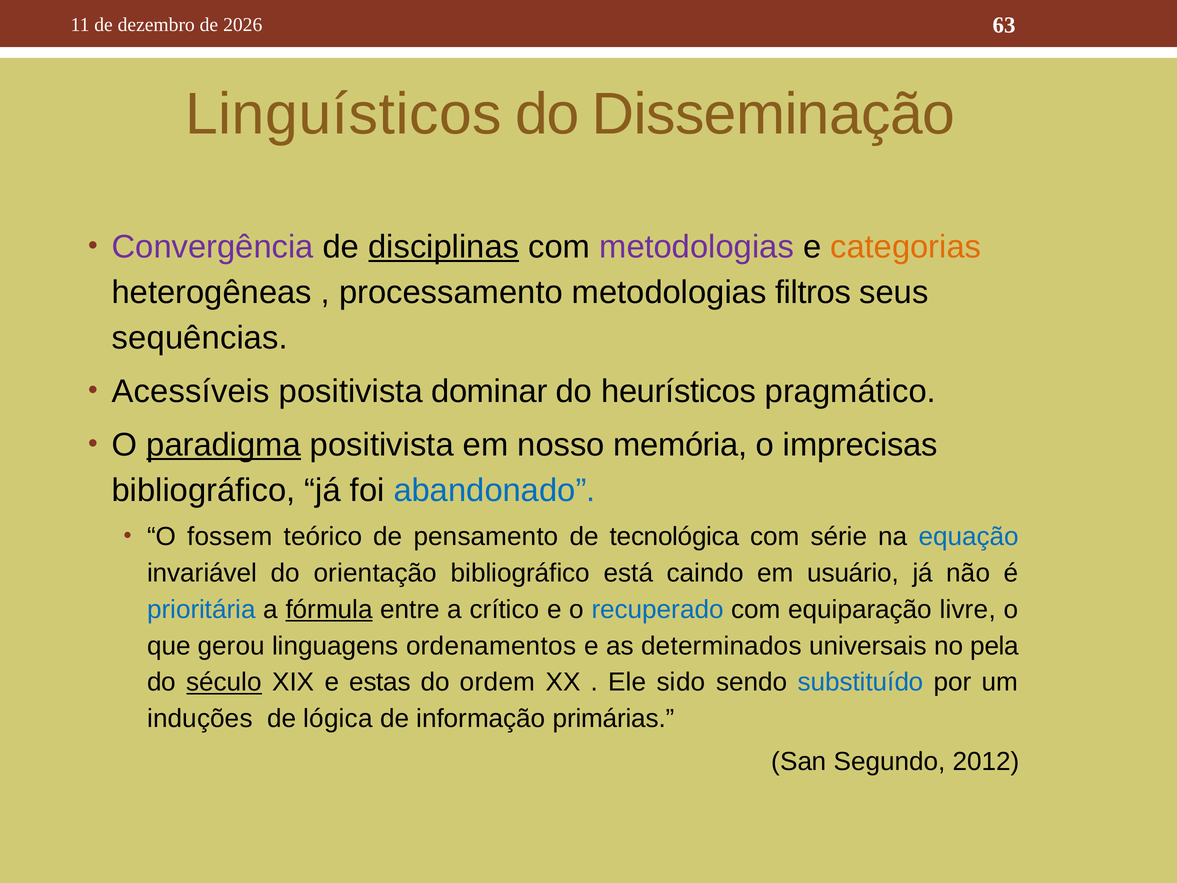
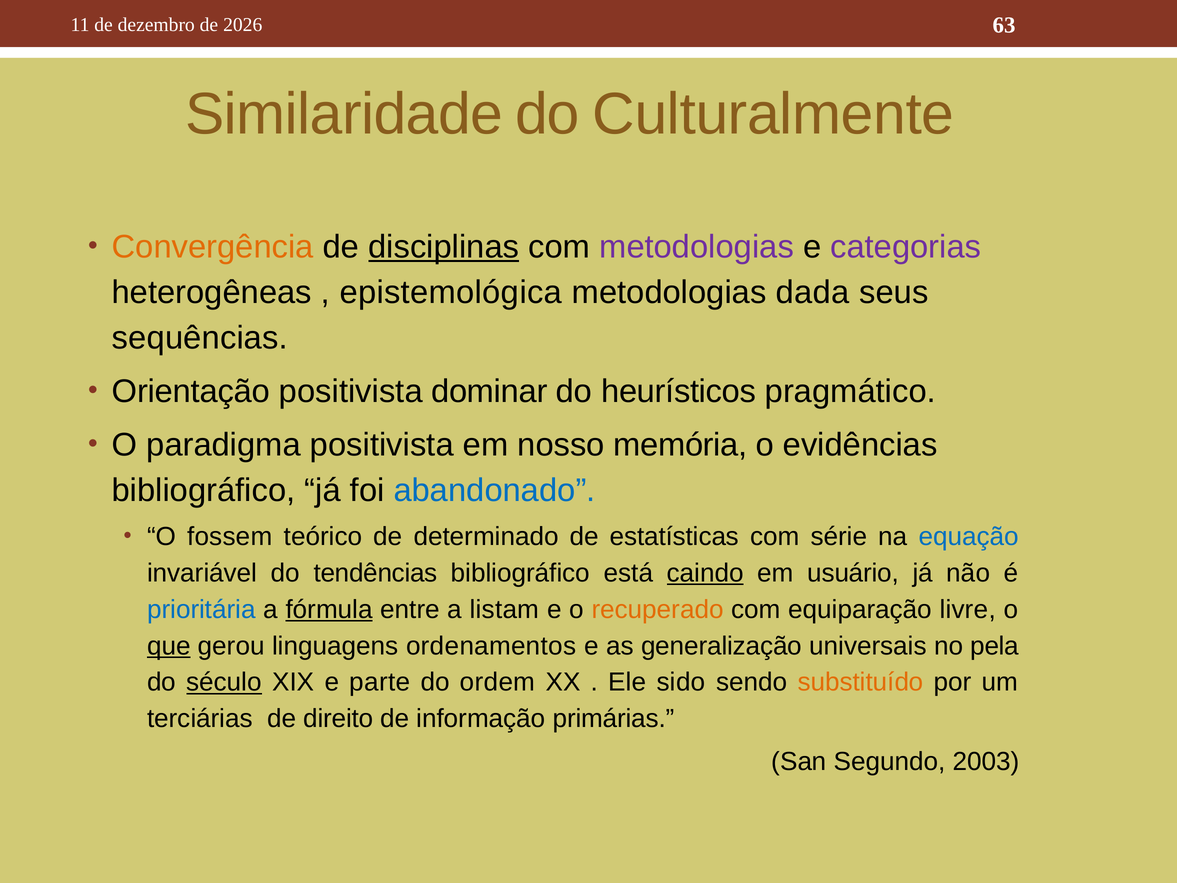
Linguísticos: Linguísticos -> Similaridade
Disseminação: Disseminação -> Culturalmente
Convergência colour: purple -> orange
categorias colour: orange -> purple
processamento: processamento -> epistemológica
filtros: filtros -> dada
Acessíveis: Acessíveis -> Orientação
paradigma underline: present -> none
imprecisas: imprecisas -> evidências
pensamento: pensamento -> determinado
tecnológica: tecnológica -> estatísticas
orientação: orientação -> tendências
caindo underline: none -> present
crítico: crítico -> listam
recuperado colour: blue -> orange
que underline: none -> present
determinados: determinados -> generalização
estas: estas -> parte
substituído colour: blue -> orange
induções: induções -> terciárias
lógica: lógica -> direito
2012: 2012 -> 2003
